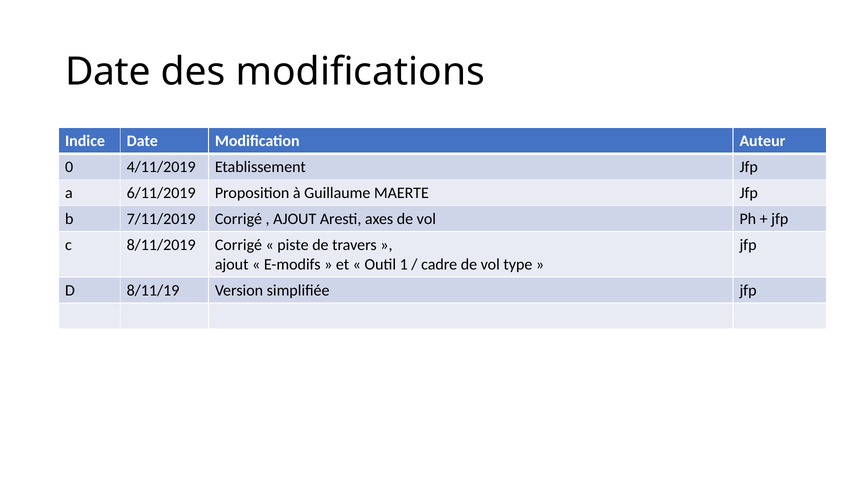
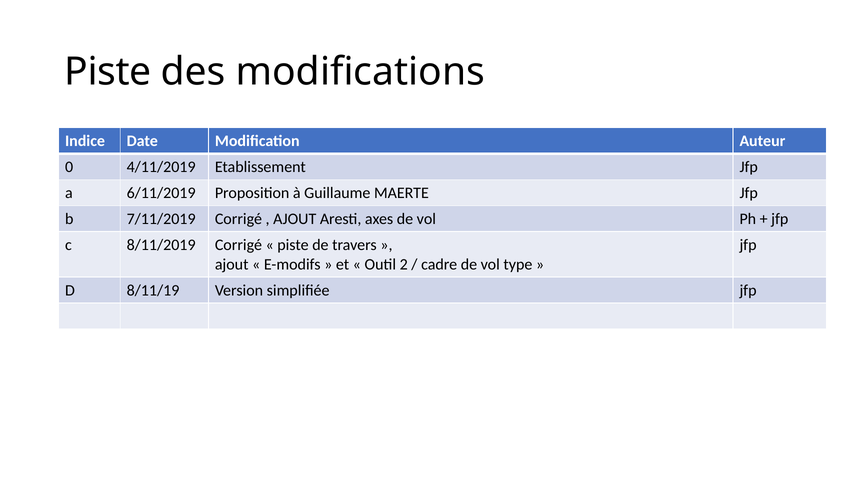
Date at (108, 72): Date -> Piste
1: 1 -> 2
